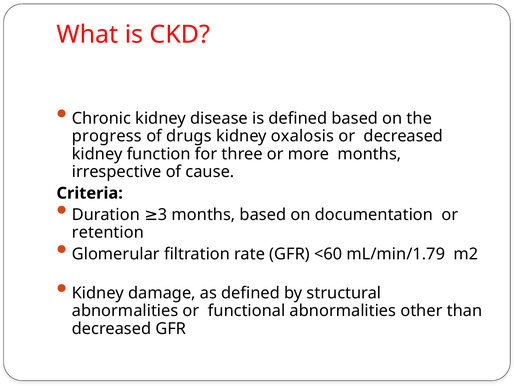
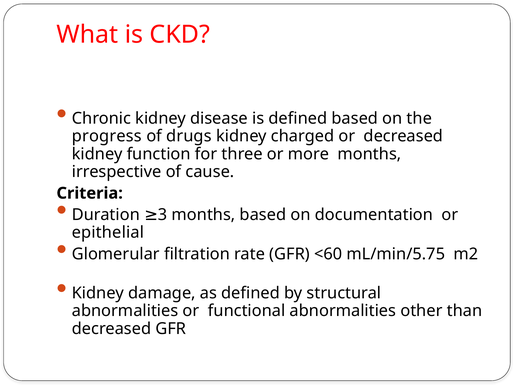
oxalosis: oxalosis -> charged
retention: retention -> epithelial
mL/min/1.79: mL/min/1.79 -> mL/min/5.75
